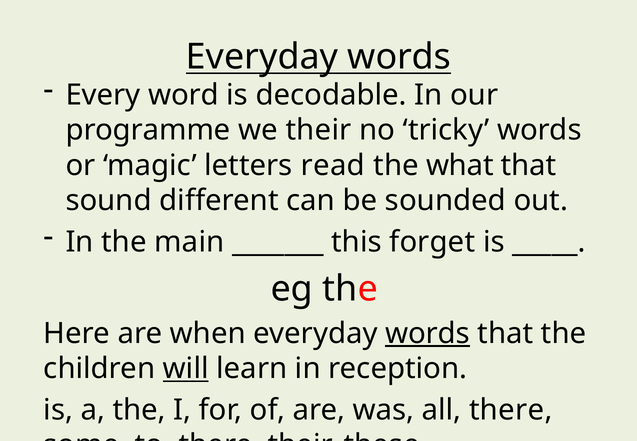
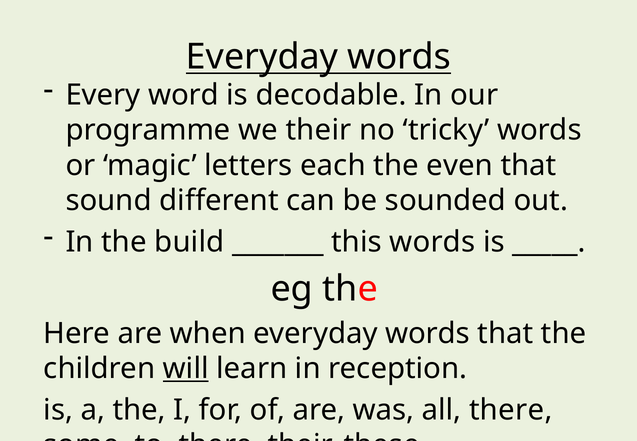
read: read -> each
what: what -> even
main: main -> build
this forget: forget -> words
words at (428, 333) underline: present -> none
